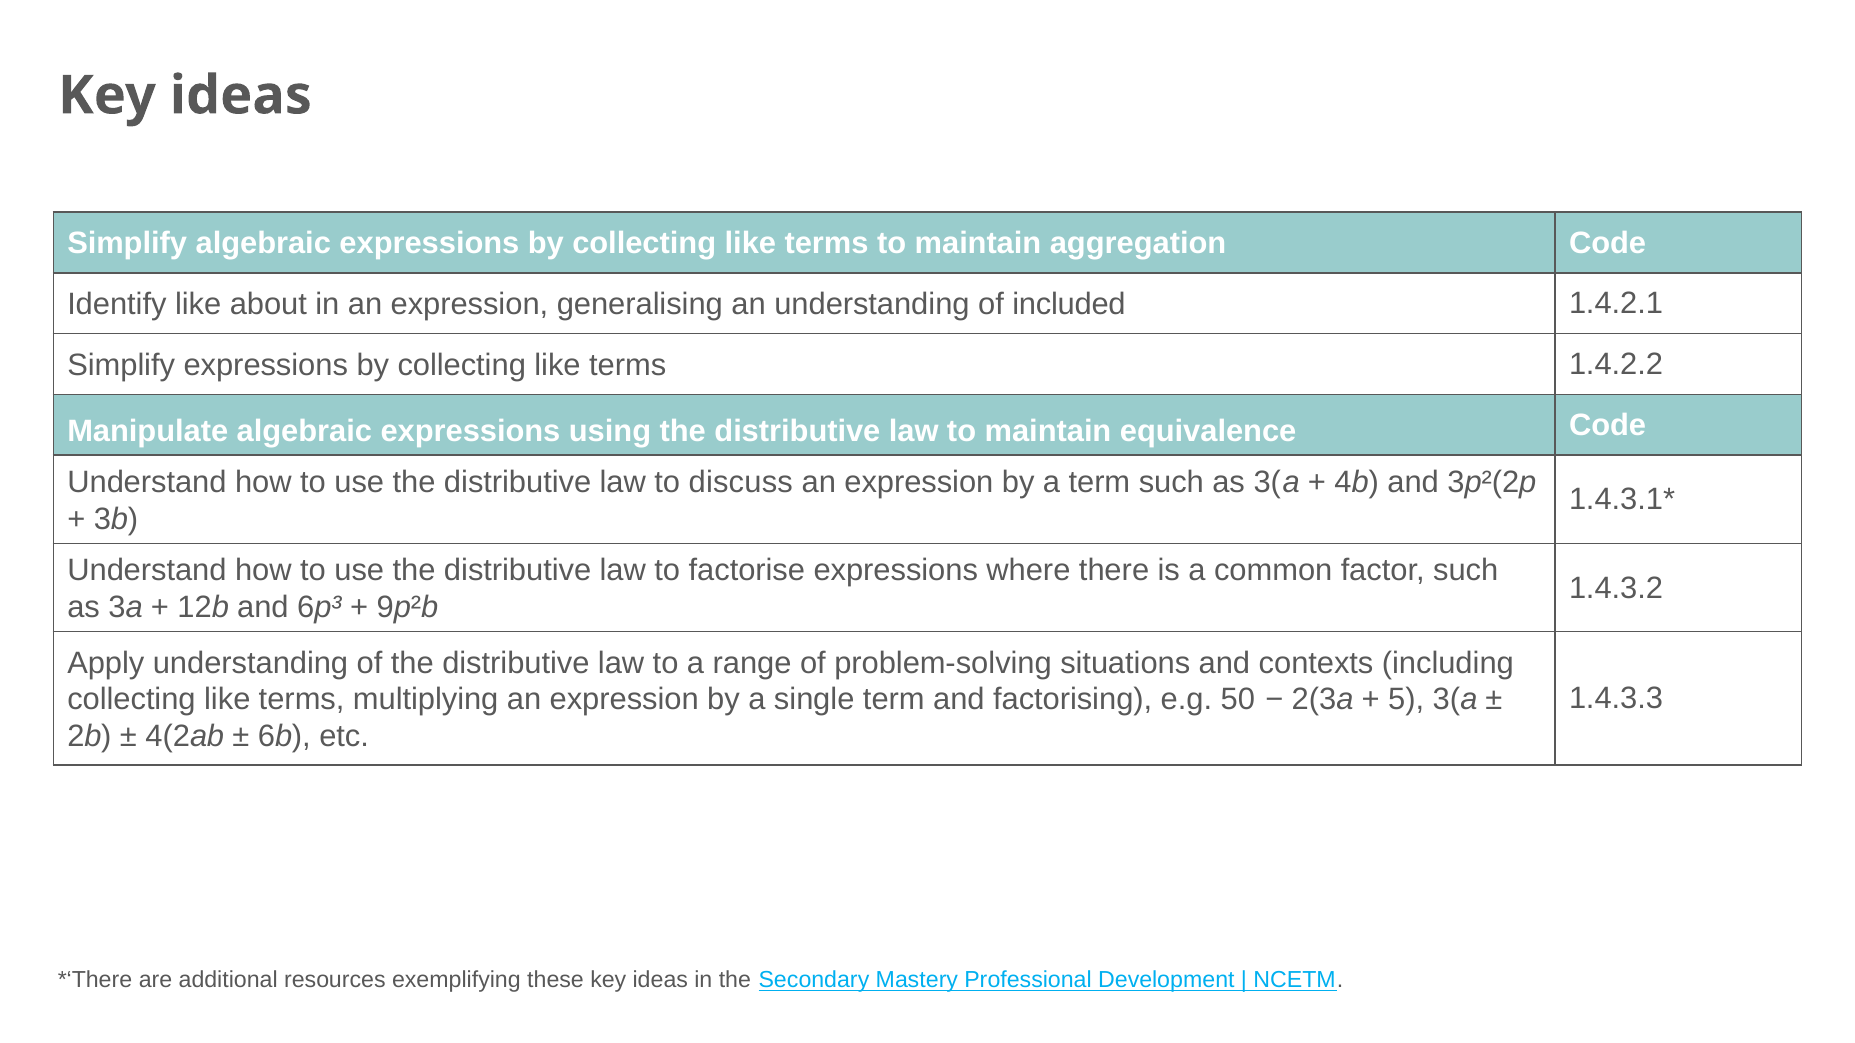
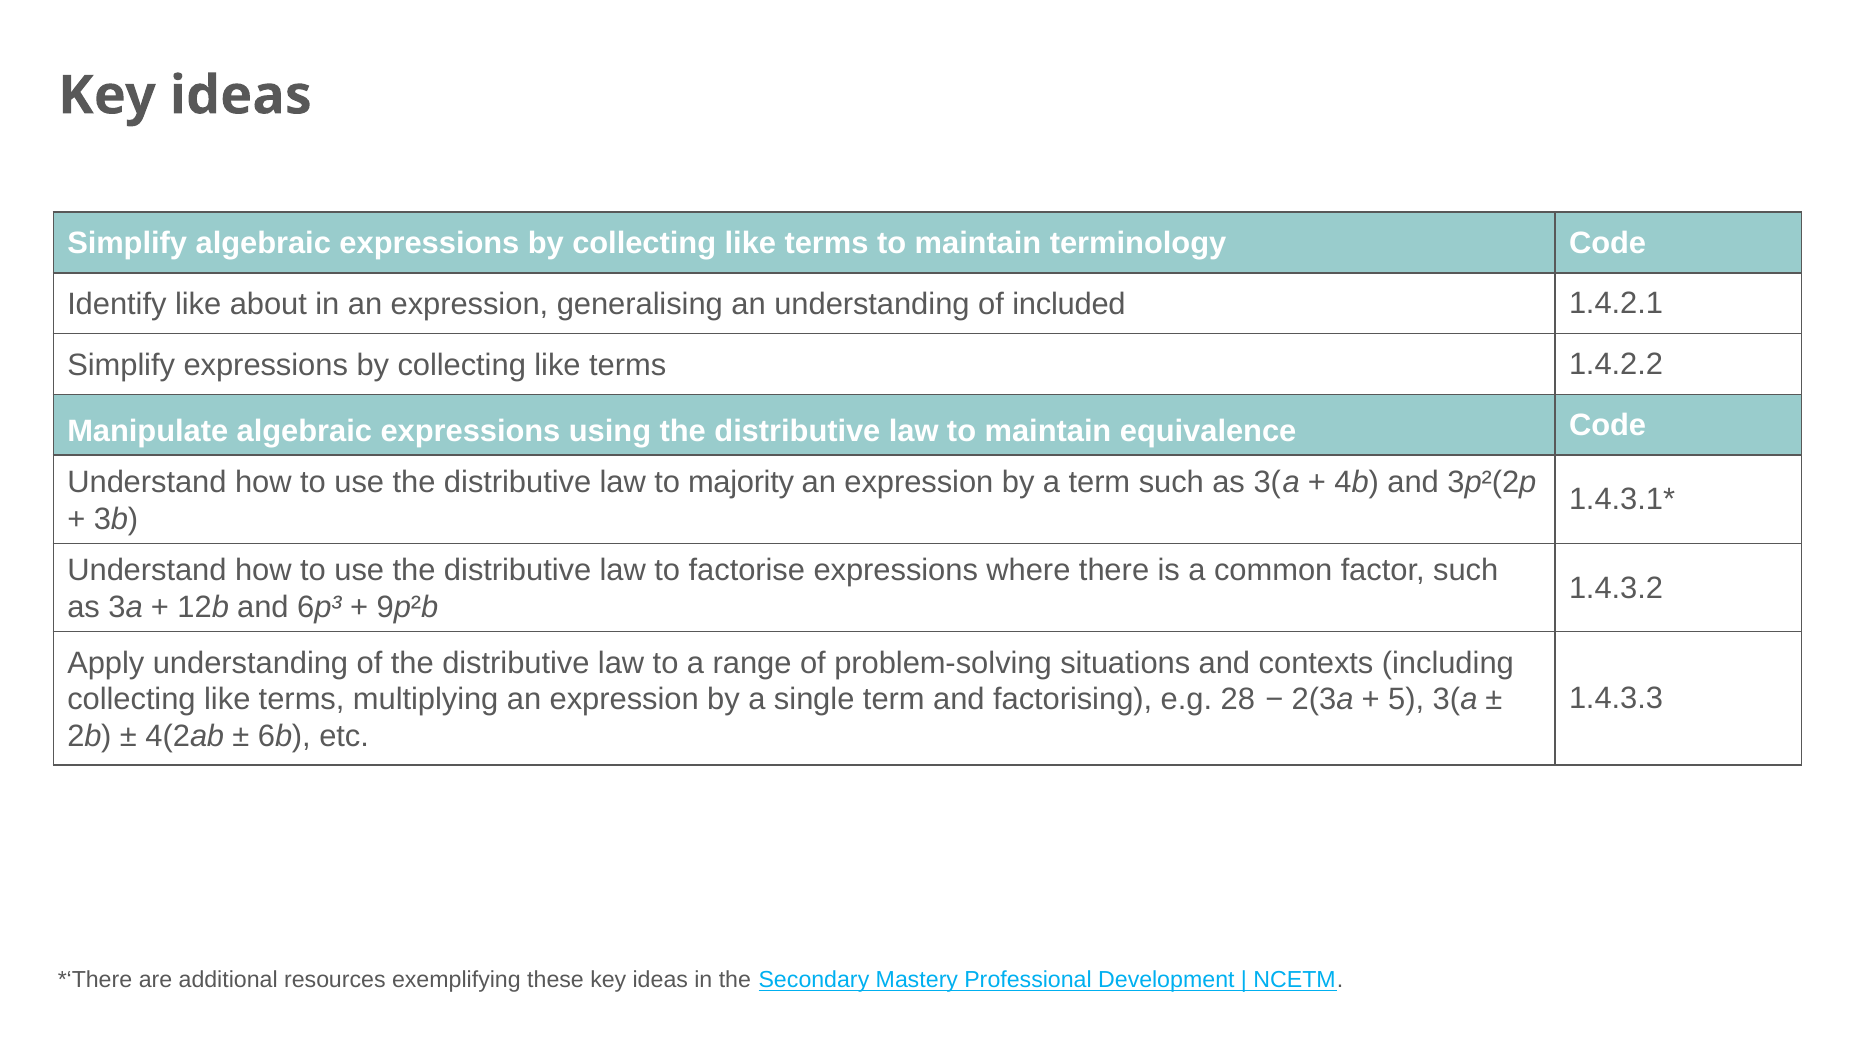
aggregation: aggregation -> terminology
discuss: discuss -> majority
50: 50 -> 28
